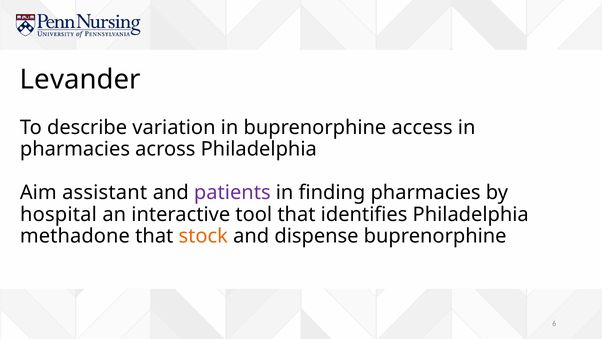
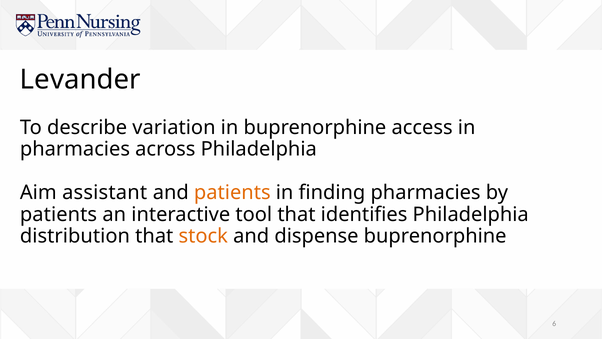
patients at (232, 193) colour: purple -> orange
hospital at (58, 214): hospital -> patients
methadone: methadone -> distribution
